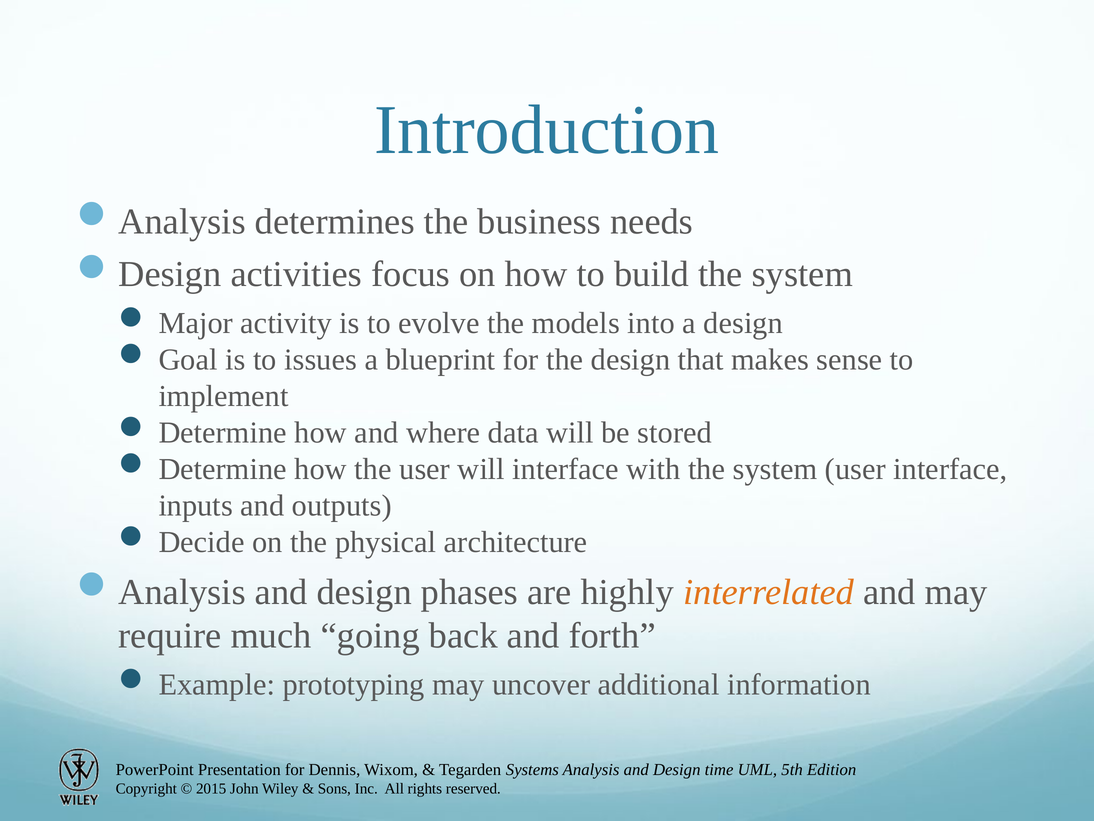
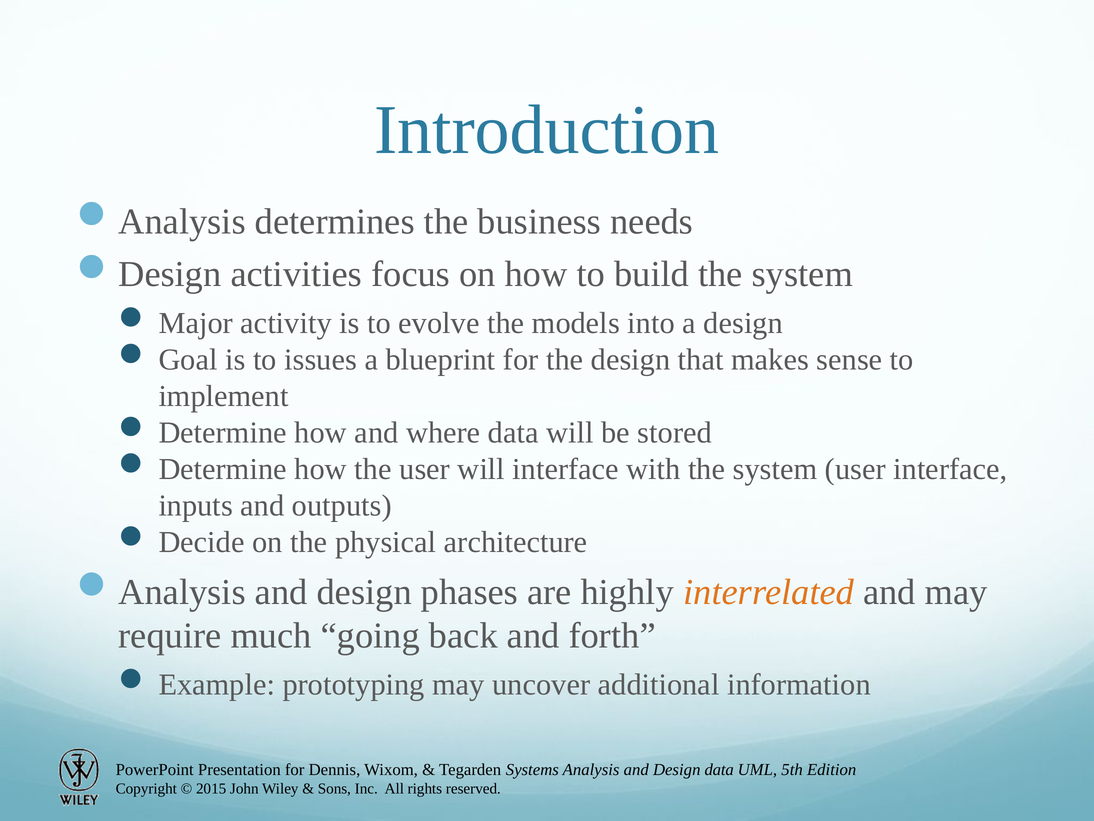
Design time: time -> data
